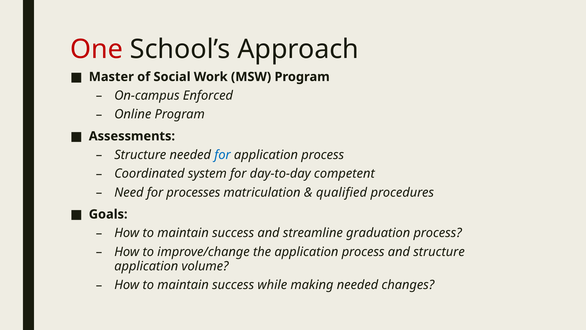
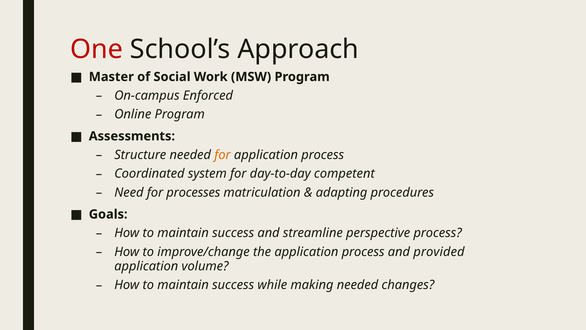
for at (222, 155) colour: blue -> orange
qualified: qualified -> adapting
graduation: graduation -> perspective
and structure: structure -> provided
